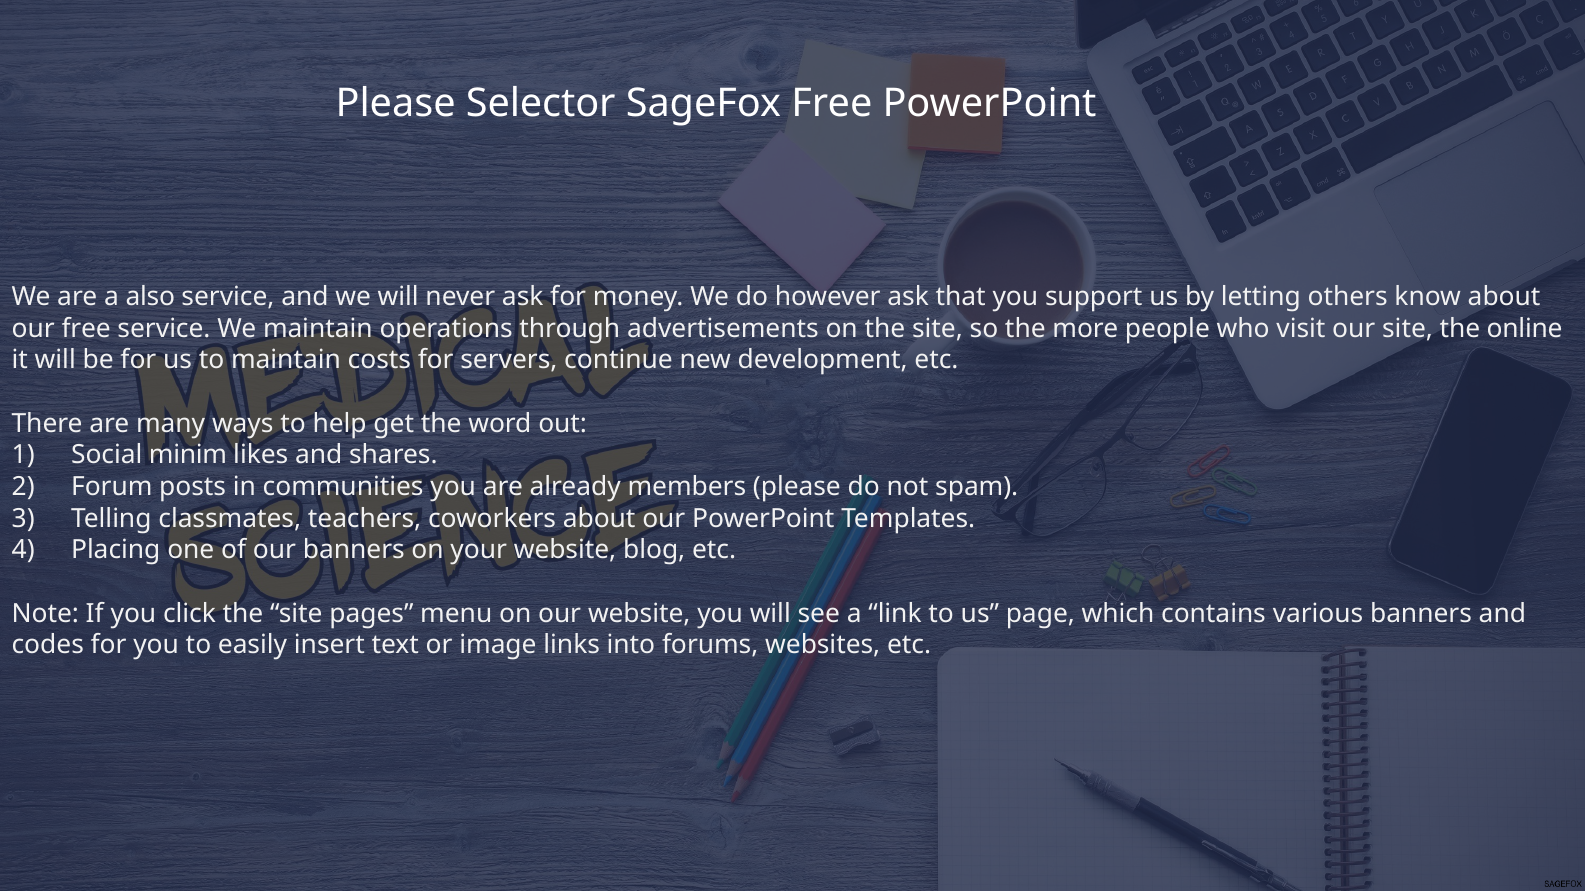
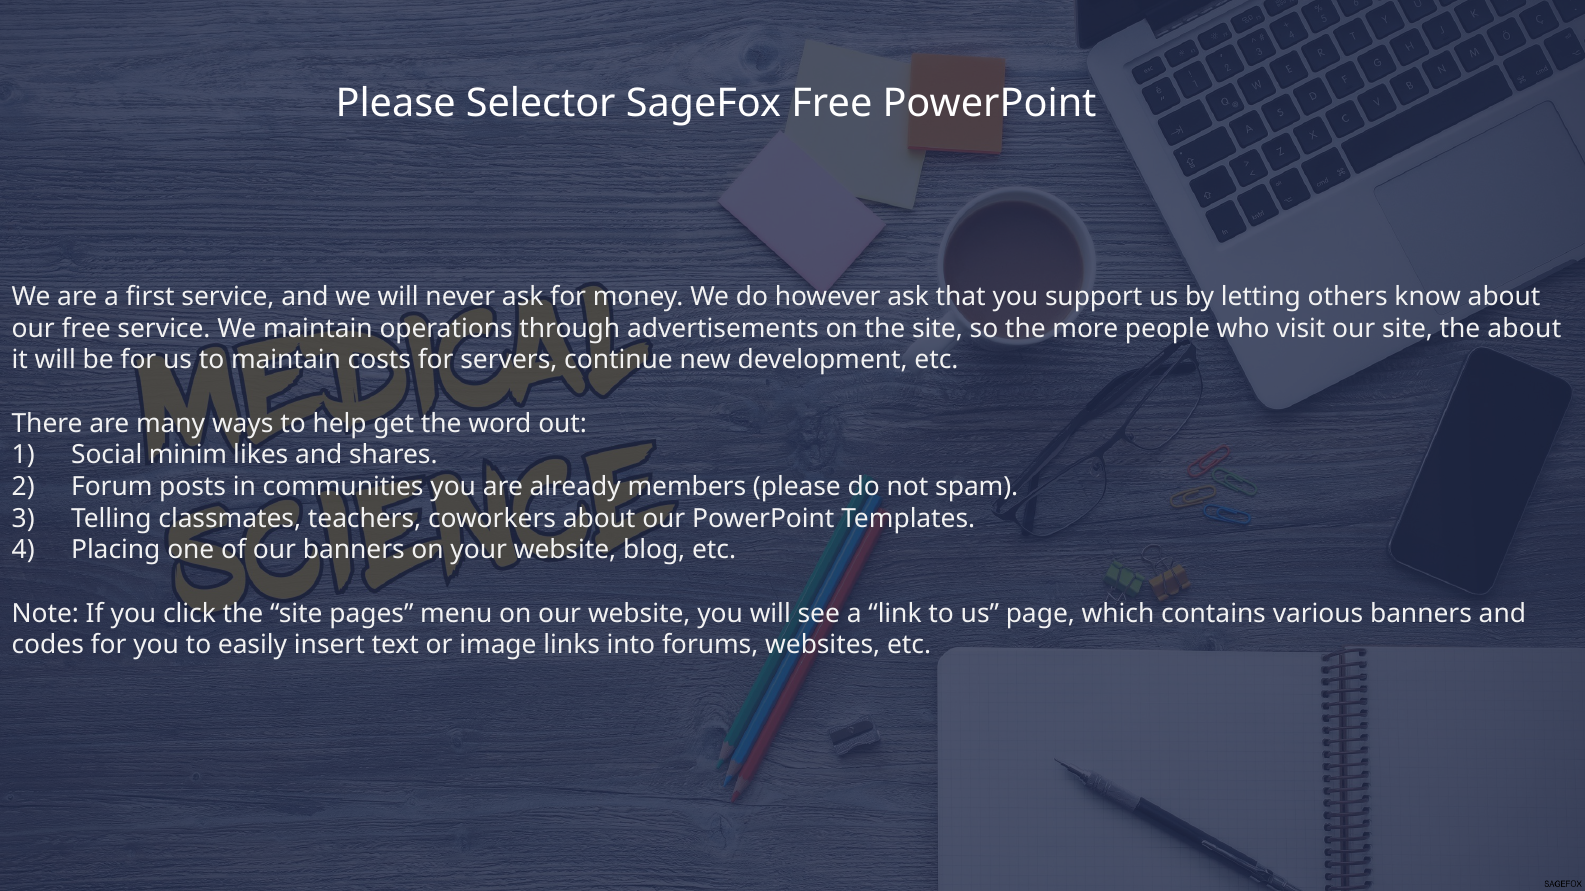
also: also -> first
the online: online -> about
